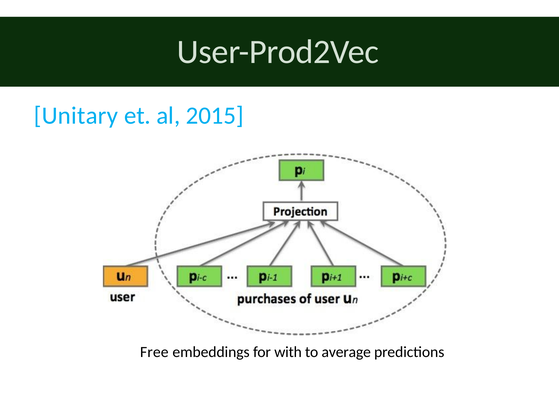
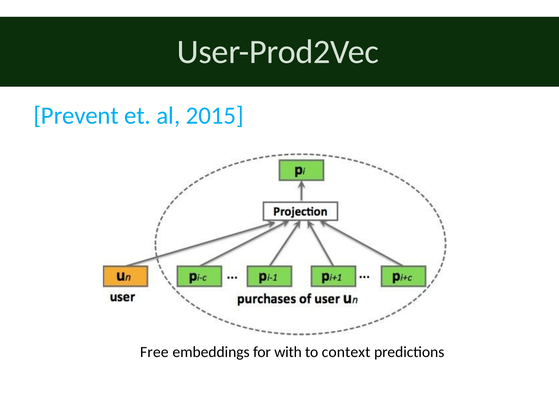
Unitary: Unitary -> Prevent
average: average -> context
